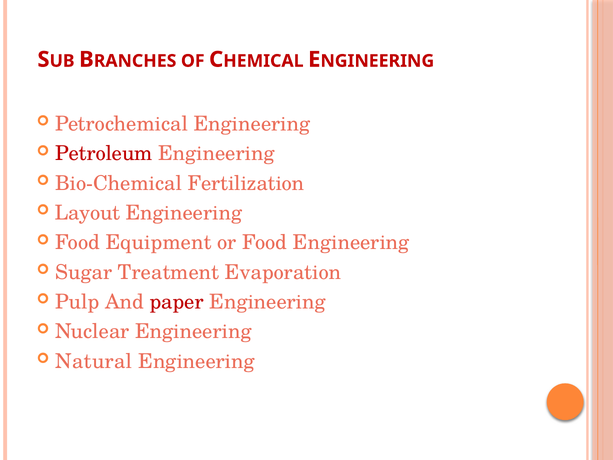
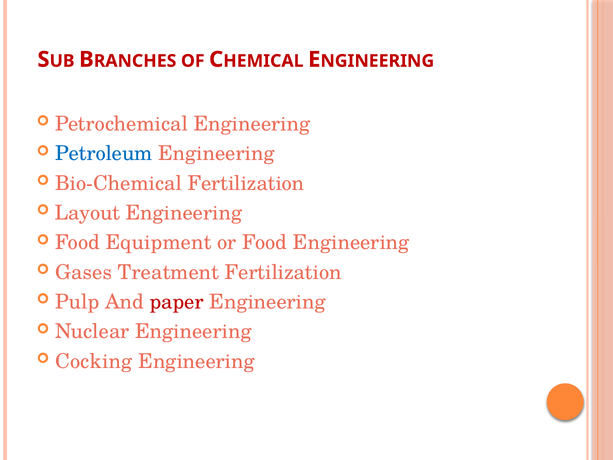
Petroleum colour: red -> blue
Sugar: Sugar -> Gases
Treatment Evaporation: Evaporation -> Fertilization
Natural: Natural -> Cocking
